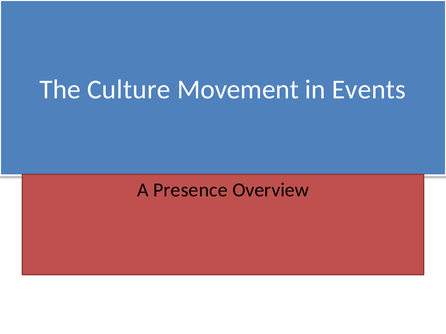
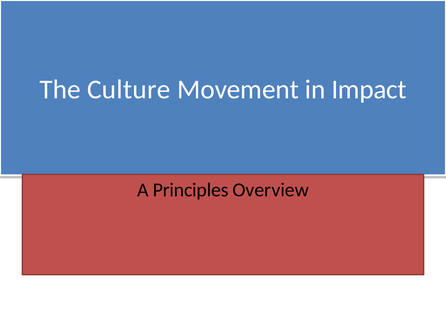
Events: Events -> Impact
Presence: Presence -> Principles
